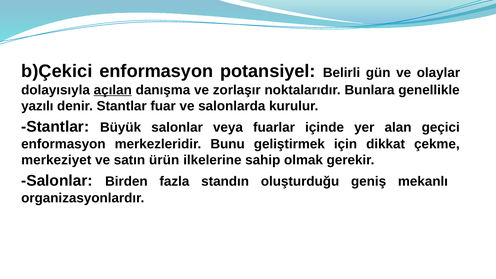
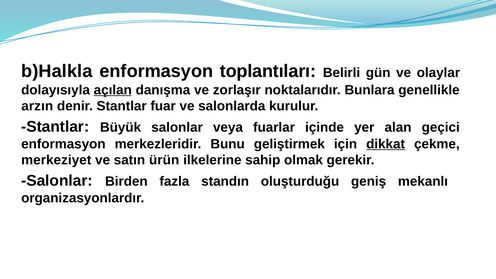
b)Çekici: b)Çekici -> b)Halkla
potansiyel: potansiyel -> toplantıları
yazılı: yazılı -> arzın
dikkat underline: none -> present
